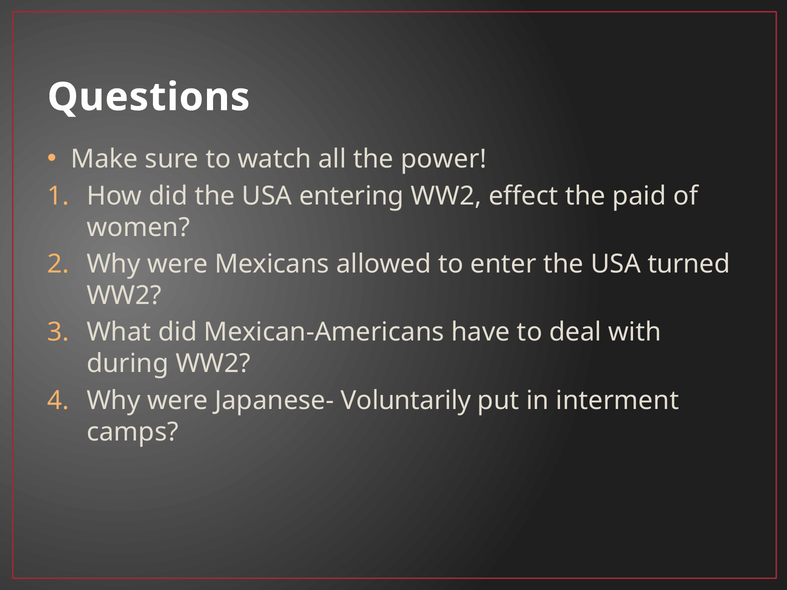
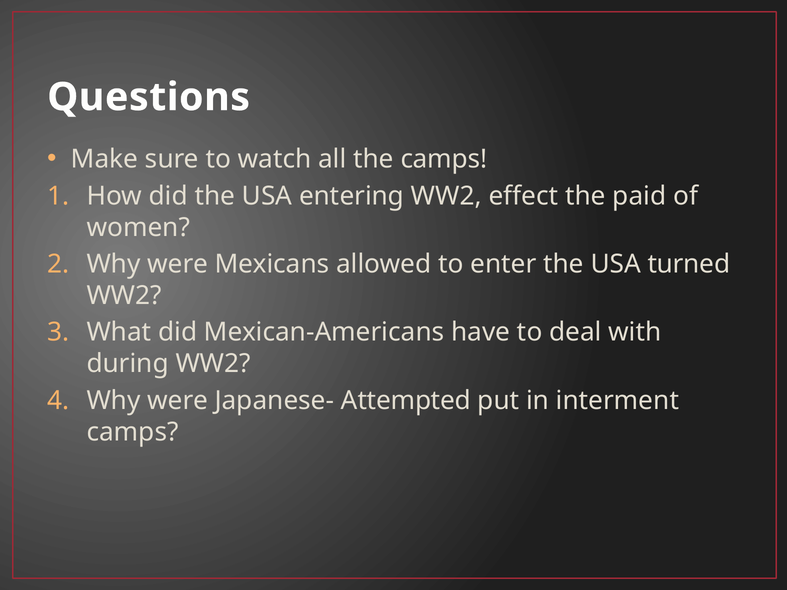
the power: power -> camps
Voluntarily: Voluntarily -> Attempted
